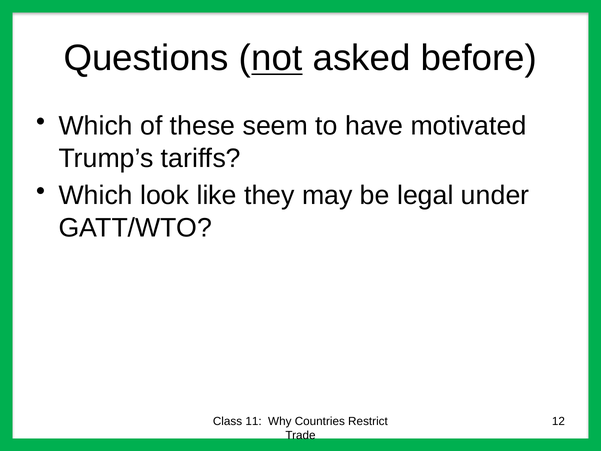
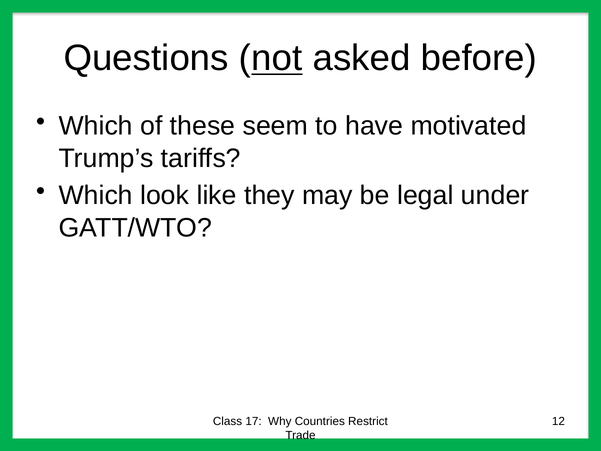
11: 11 -> 17
